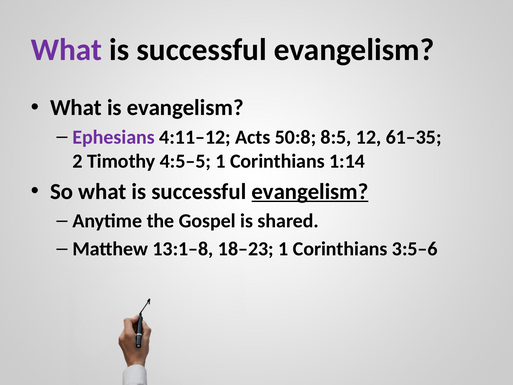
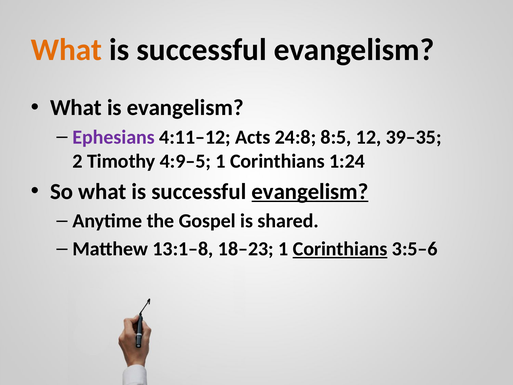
What at (66, 50) colour: purple -> orange
50:8: 50:8 -> 24:8
61–35: 61–35 -> 39–35
4:5–5: 4:5–5 -> 4:9–5
1:14: 1:14 -> 1:24
Corinthians at (340, 249) underline: none -> present
